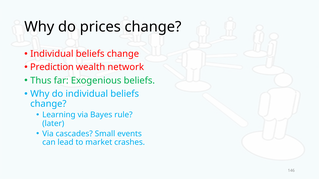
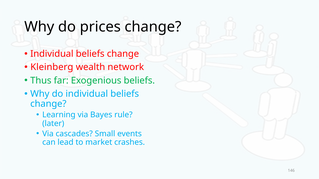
Prediction: Prediction -> Kleinberg
